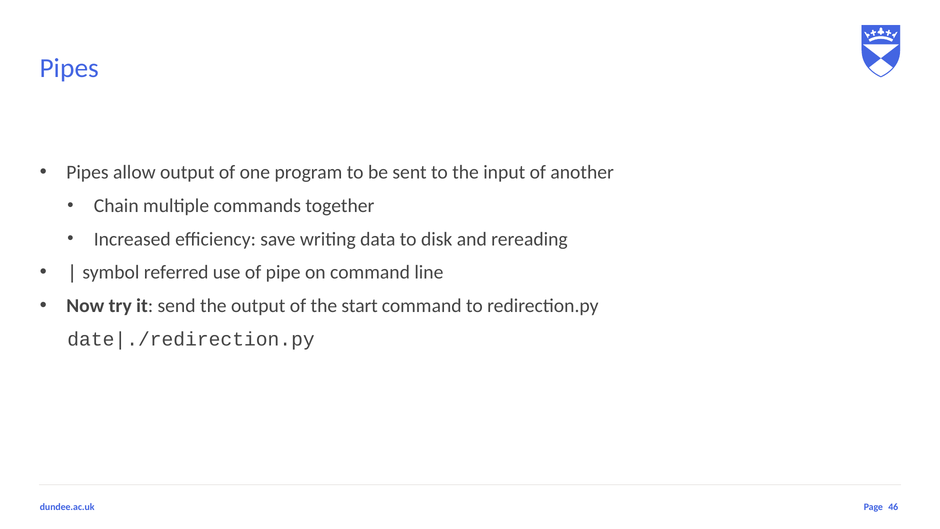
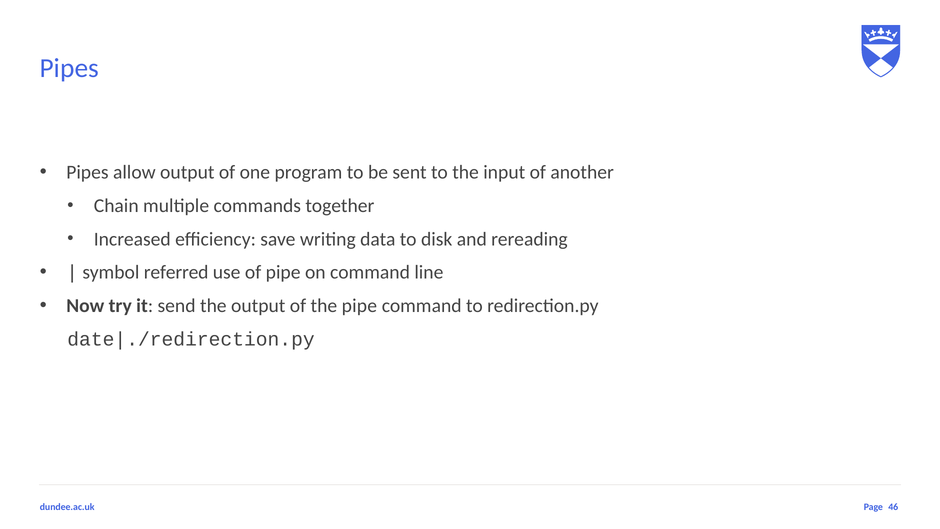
the start: start -> pipe
